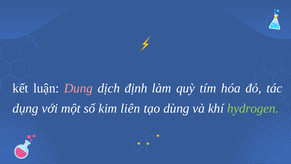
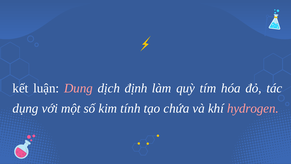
liên: liên -> tính
dùng: dùng -> chứa
hydrogen colour: light green -> pink
